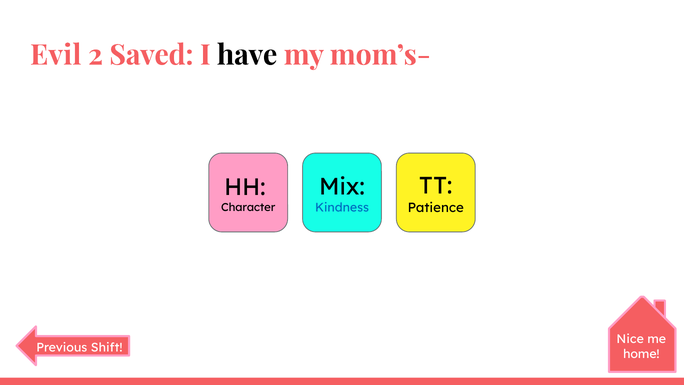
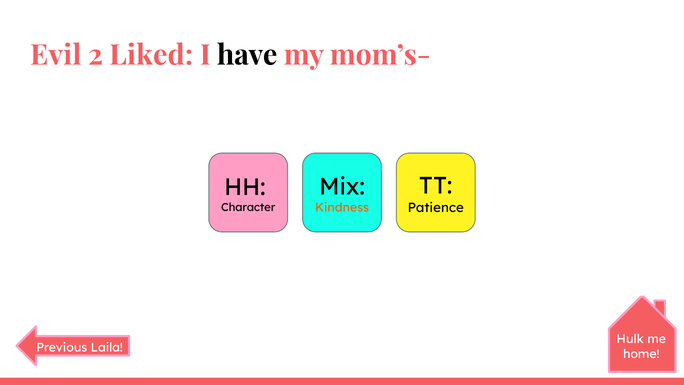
Saved: Saved -> Liked
Kindness colour: blue -> orange
Nice: Nice -> Hulk
Shift: Shift -> Laila
